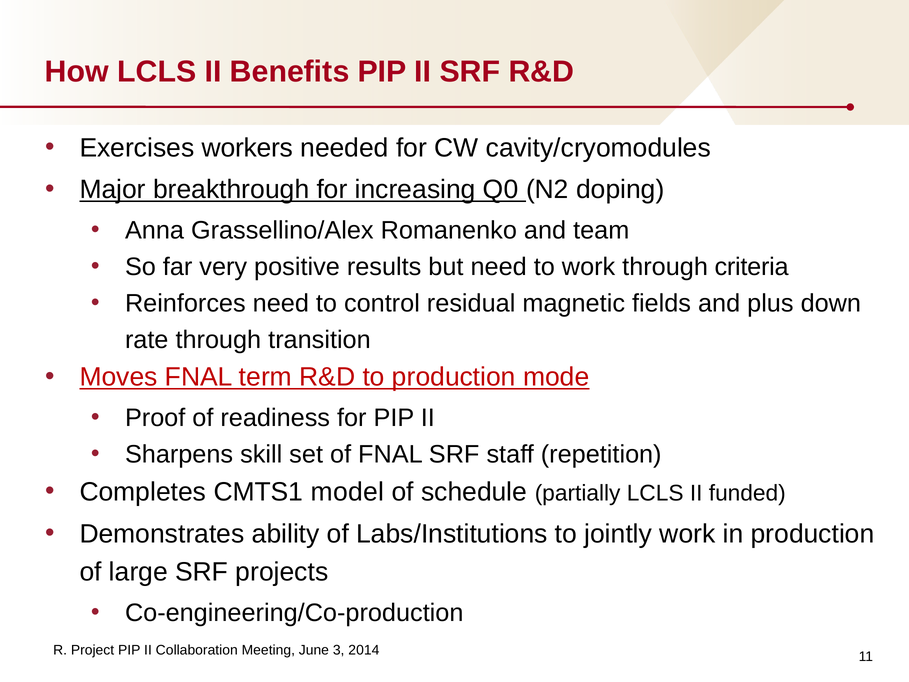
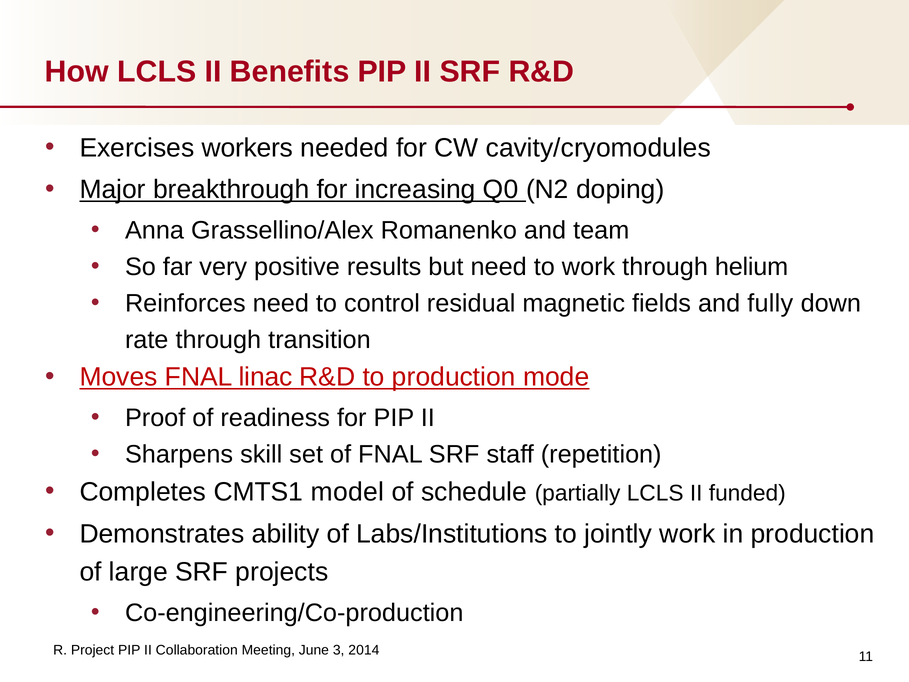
criteria: criteria -> helium
plus: plus -> fully
term: term -> linac
